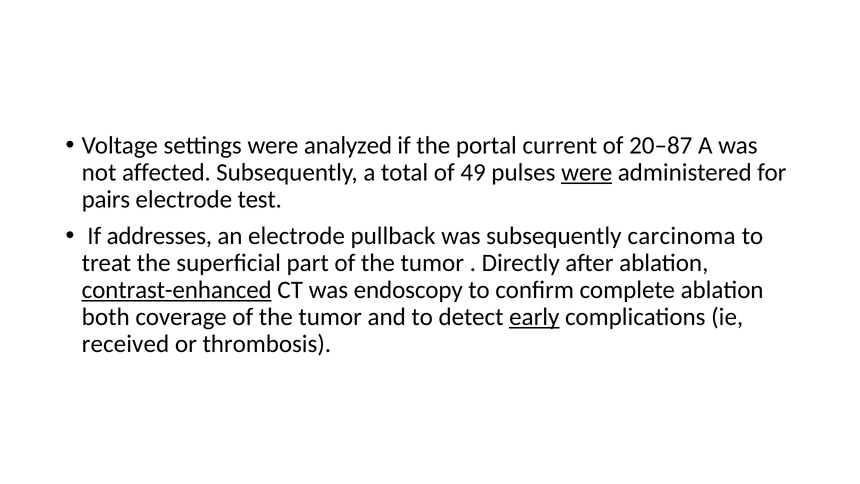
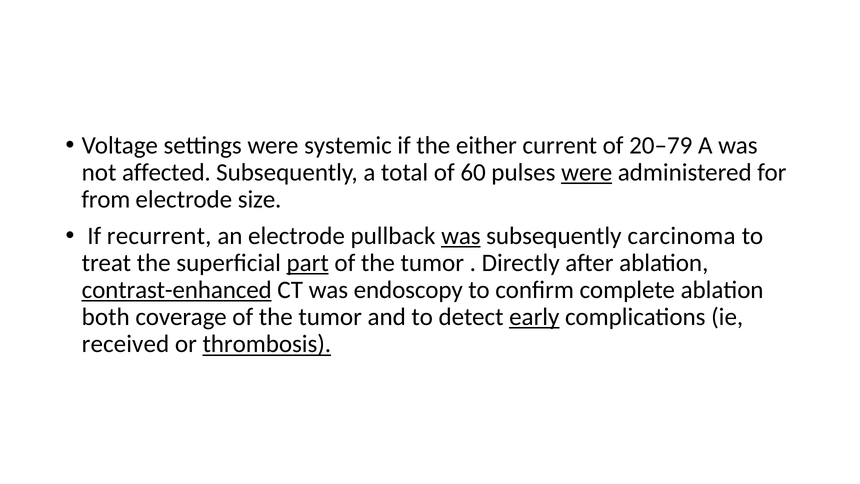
analyzed: analyzed -> systemic
portal: portal -> either
20–87: 20–87 -> 20–79
49: 49 -> 60
pairs: pairs -> from
test: test -> size
addresses: addresses -> recurrent
was at (461, 236) underline: none -> present
part underline: none -> present
thrombosis underline: none -> present
